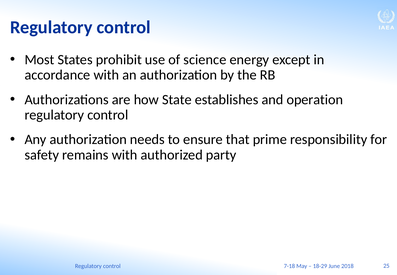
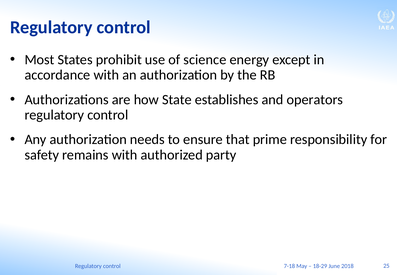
operation: operation -> operators
